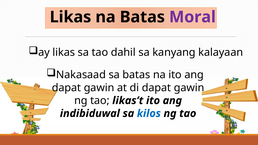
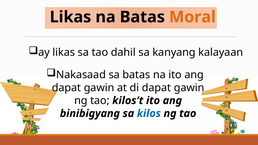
Moral colour: purple -> orange
likas’t: likas’t -> kilos’t
indibiduwal: indibiduwal -> binibigyang
